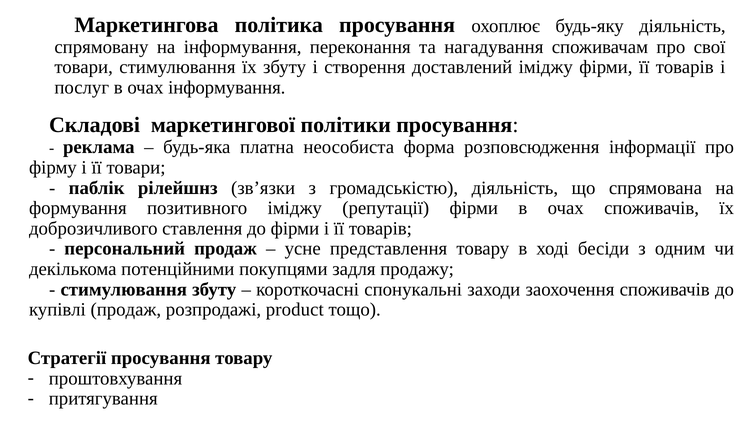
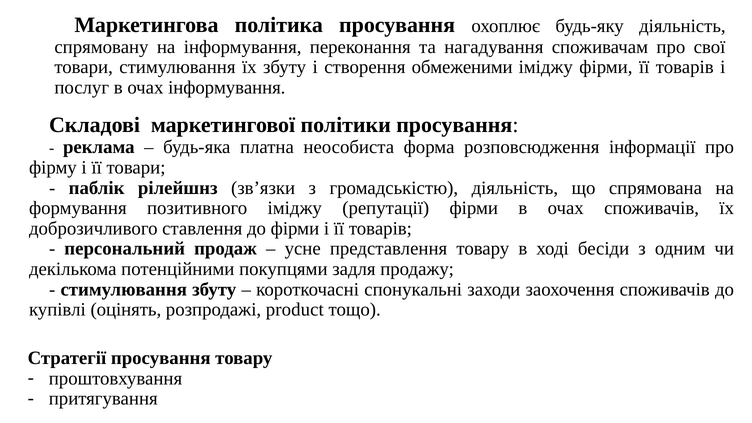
доставлений: доставлений -> обмеженими
купівлі продаж: продаж -> оцінять
